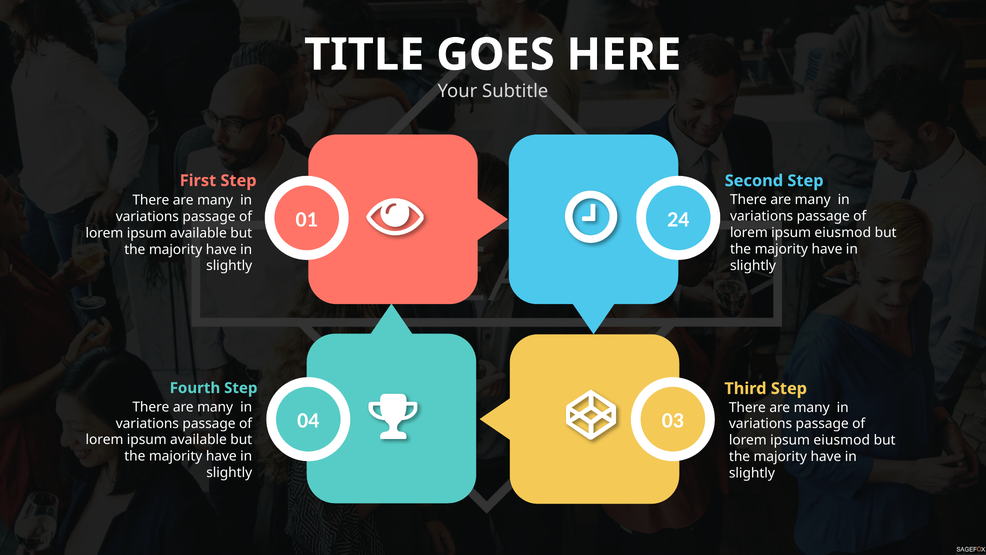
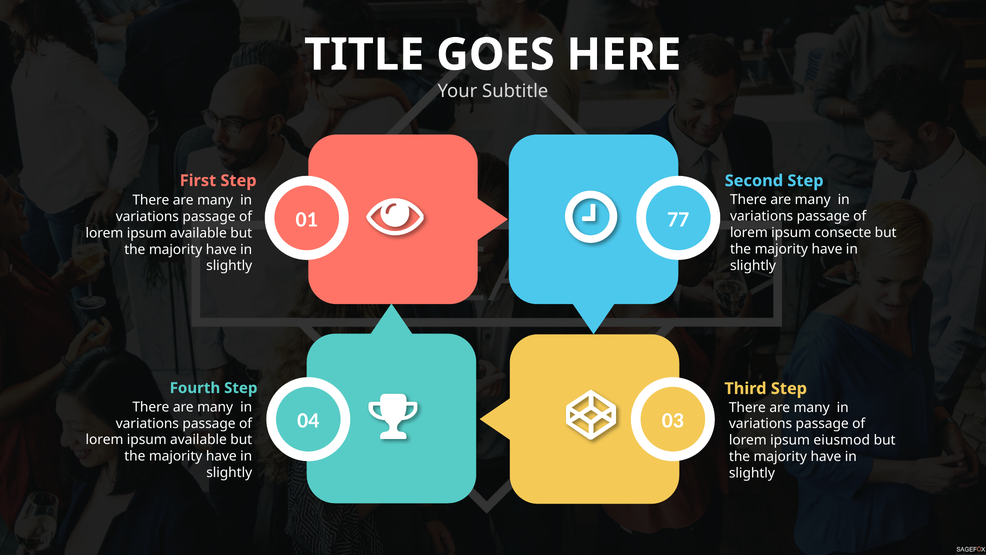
24: 24 -> 77
eiusmod at (843, 233): eiusmod -> consecte
